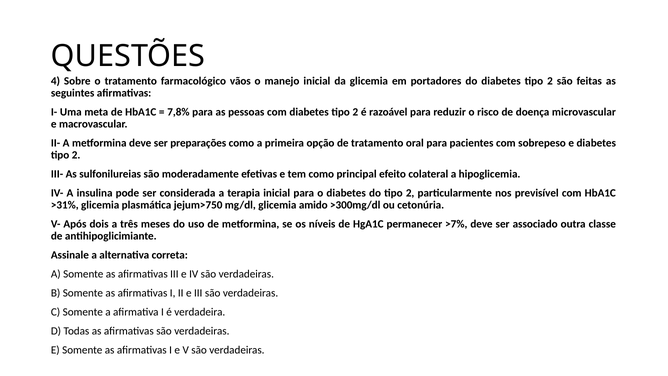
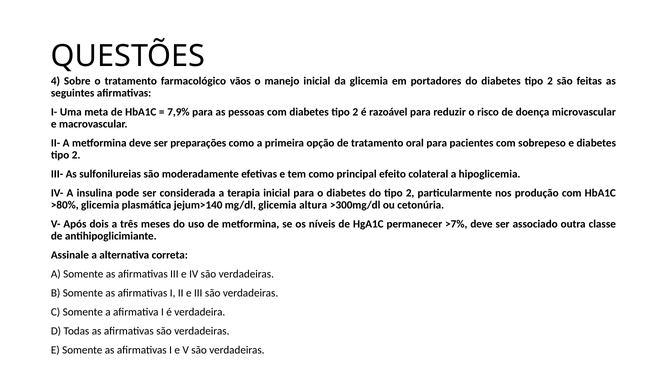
7,8%: 7,8% -> 7,9%
previsível: previsível -> produção
>31%: >31% -> >80%
jejum>750: jejum>750 -> jejum>140
amido: amido -> altura
